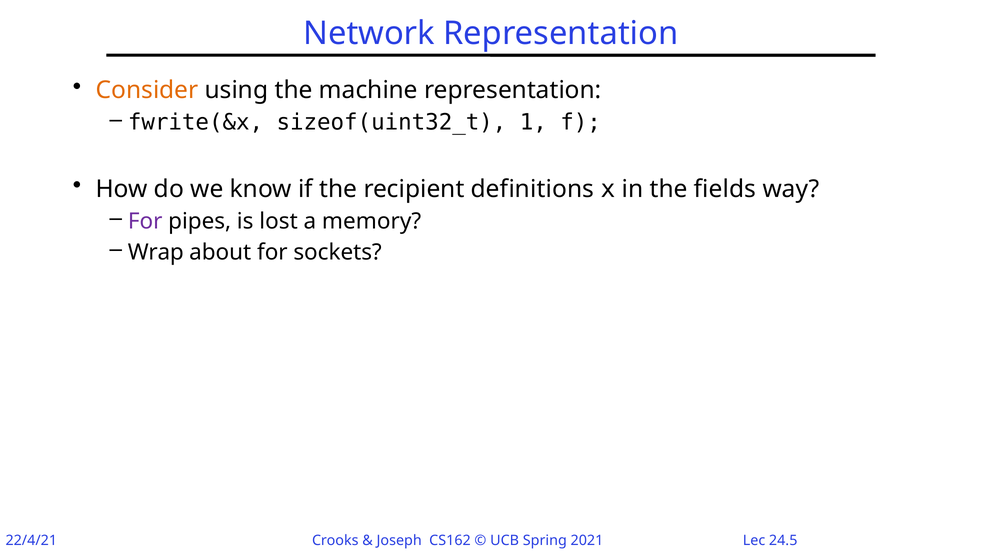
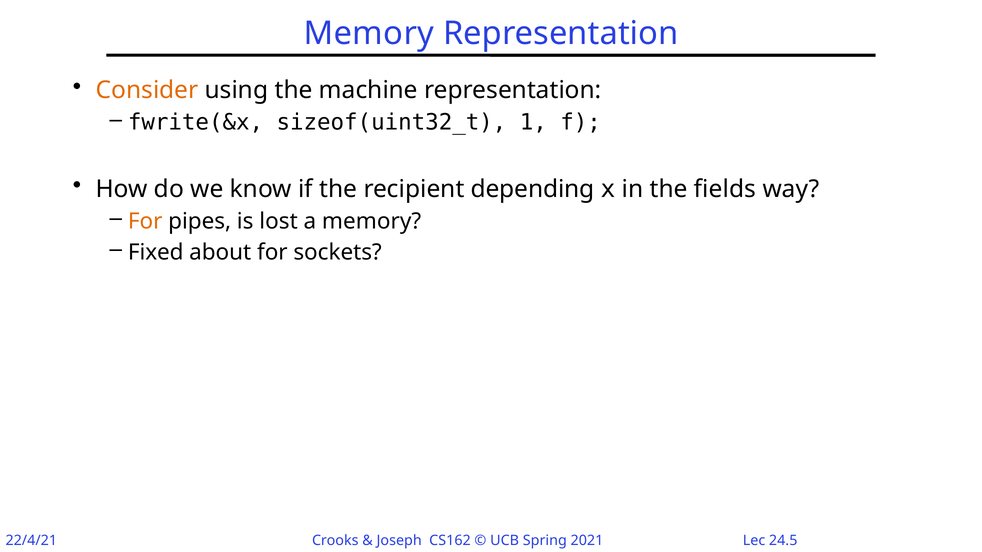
Network at (369, 34): Network -> Memory
definitions: definitions -> depending
For at (145, 221) colour: purple -> orange
Wrap: Wrap -> Fixed
